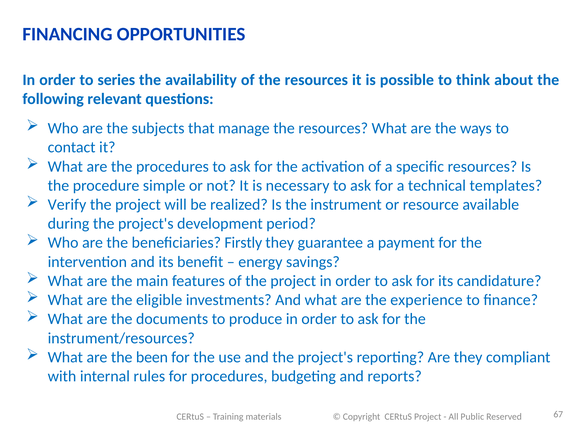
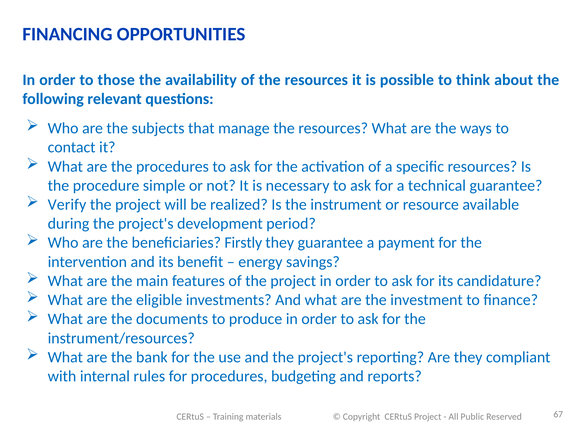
series: series -> those
technical templates: templates -> guarantee
experience: experience -> investment
been: been -> bank
